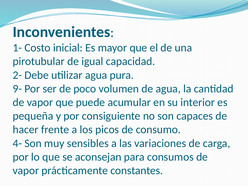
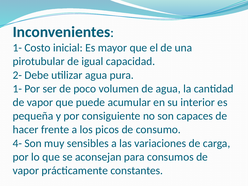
9- at (17, 89): 9- -> 1-
